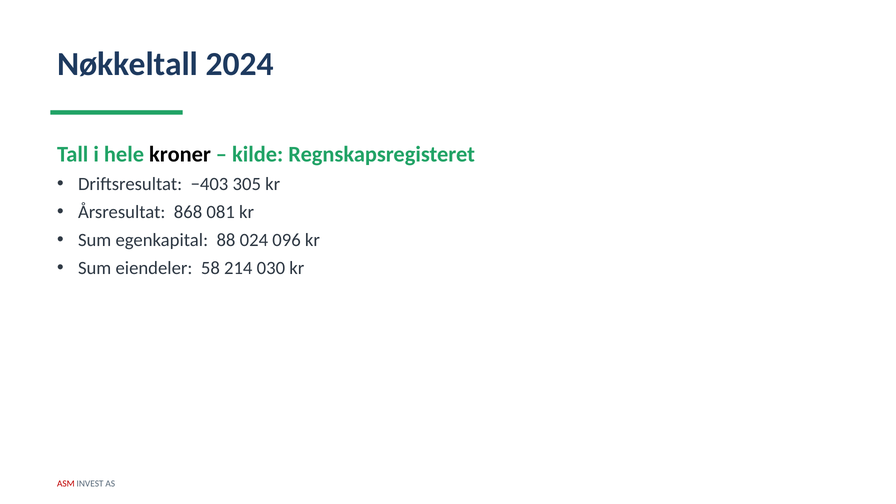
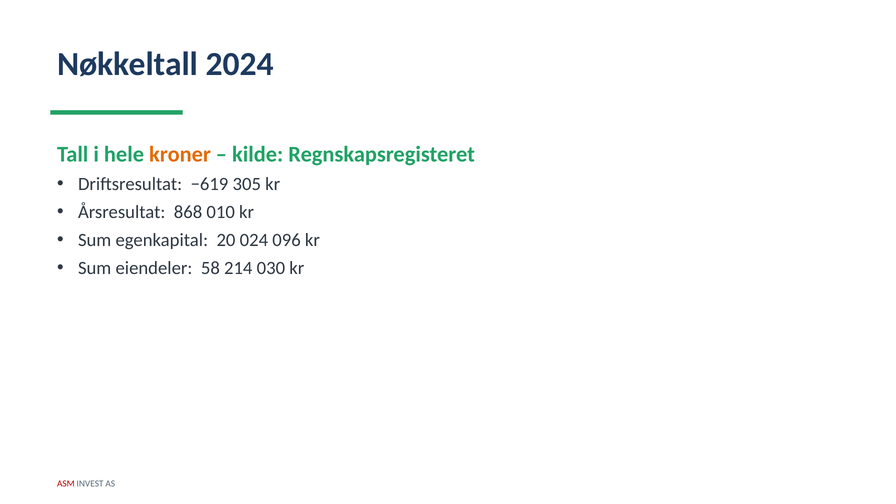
kroner colour: black -> orange
−403: −403 -> −619
081: 081 -> 010
88: 88 -> 20
